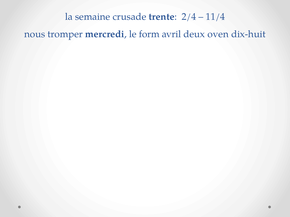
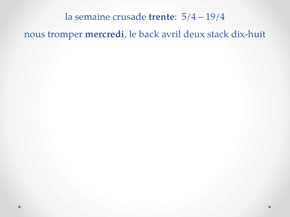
2/4: 2/4 -> 5/4
11/4: 11/4 -> 19/4
form: form -> back
oven: oven -> stack
